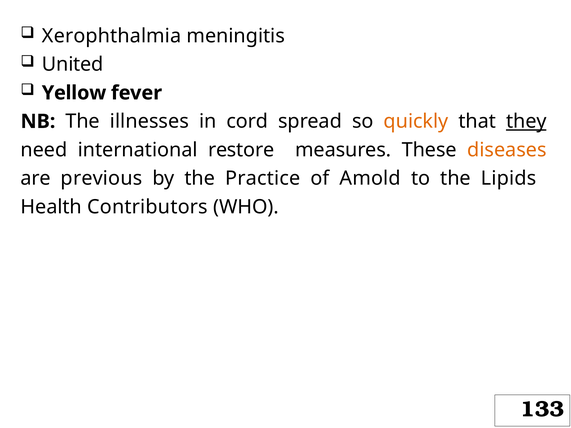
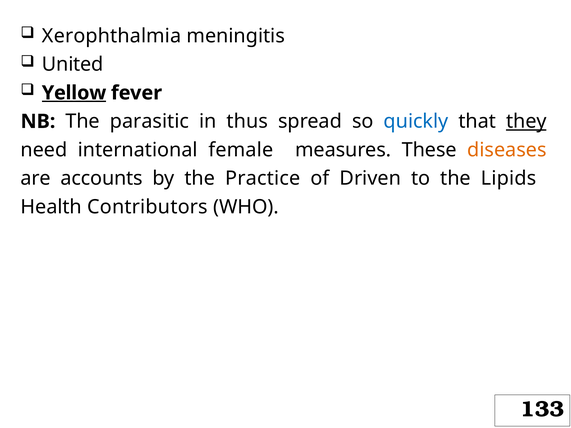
Yellow underline: none -> present
illnesses: illnesses -> parasitic
cord: cord -> thus
quickly colour: orange -> blue
restore: restore -> female
previous: previous -> accounts
Amold: Amold -> Driven
